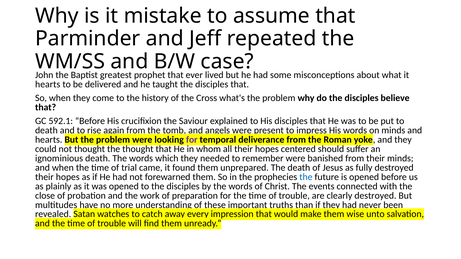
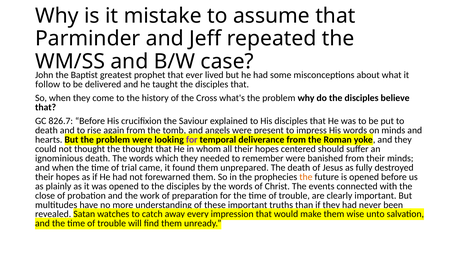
hearts at (48, 84): hearts -> follow
592.1: 592.1 -> 826.7
the at (306, 177) colour: blue -> orange
clearly destroyed: destroyed -> important
